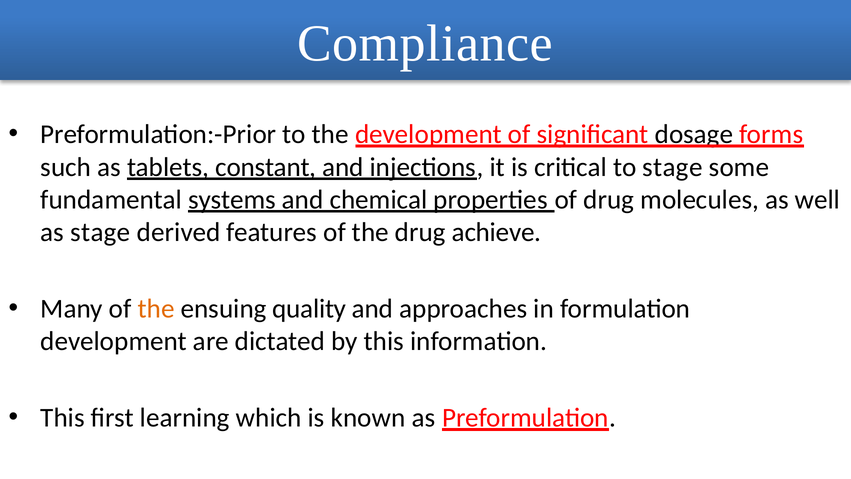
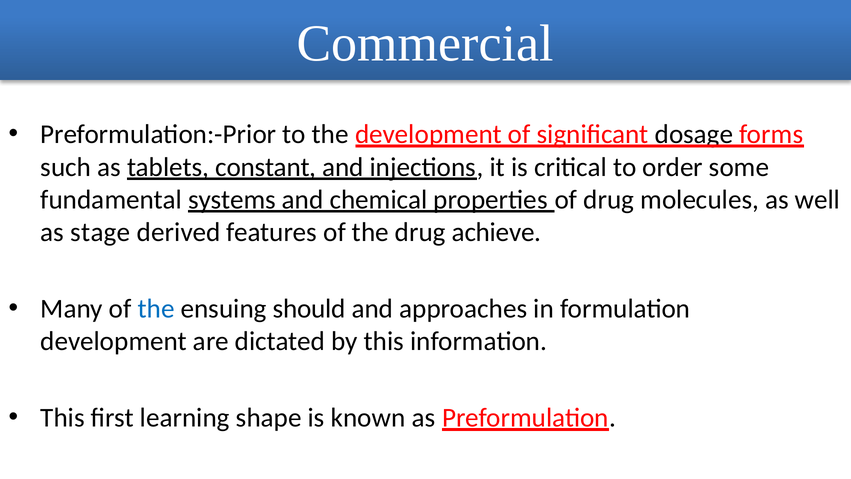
Compliance: Compliance -> Commercial
to stage: stage -> order
the at (156, 309) colour: orange -> blue
quality: quality -> should
which: which -> shape
